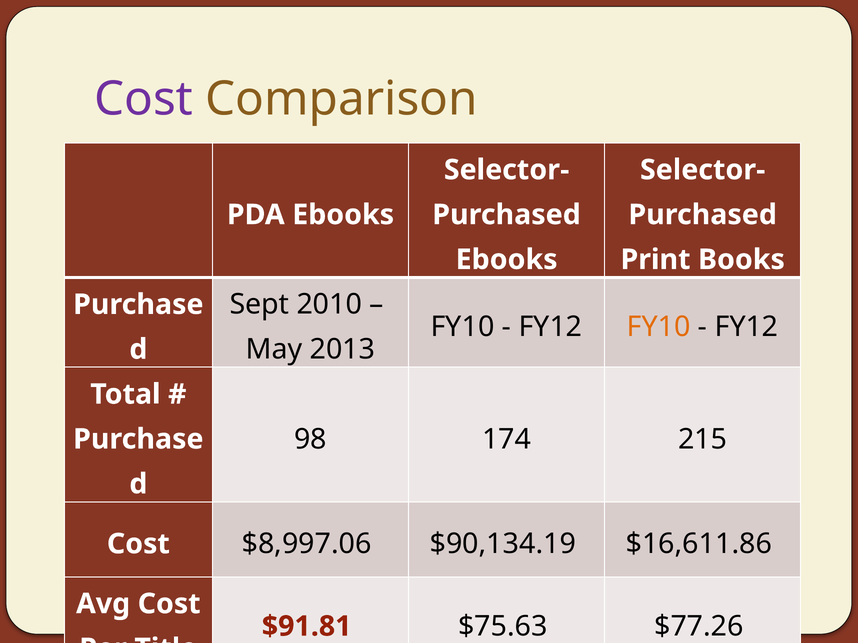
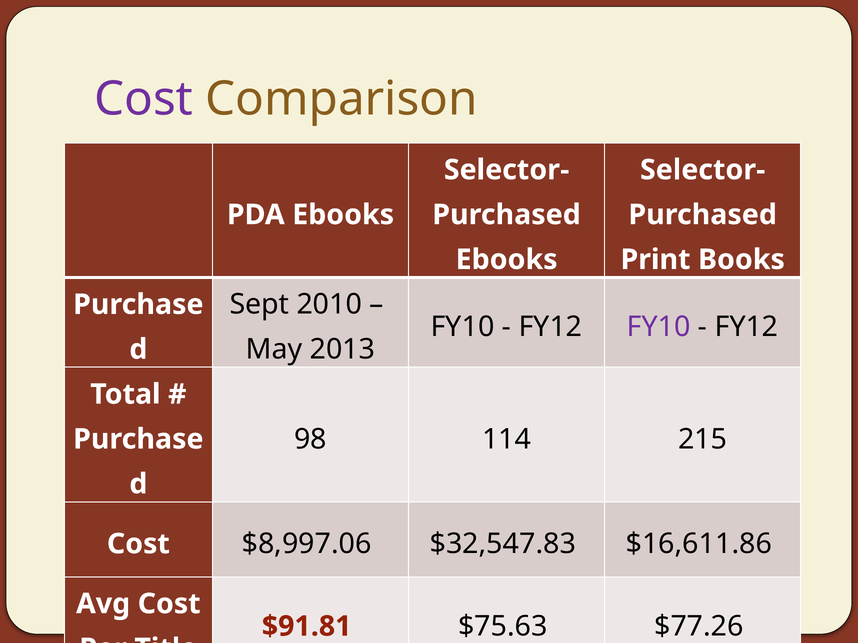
FY10 at (659, 327) colour: orange -> purple
174: 174 -> 114
$90,134.19: $90,134.19 -> $32,547.83
